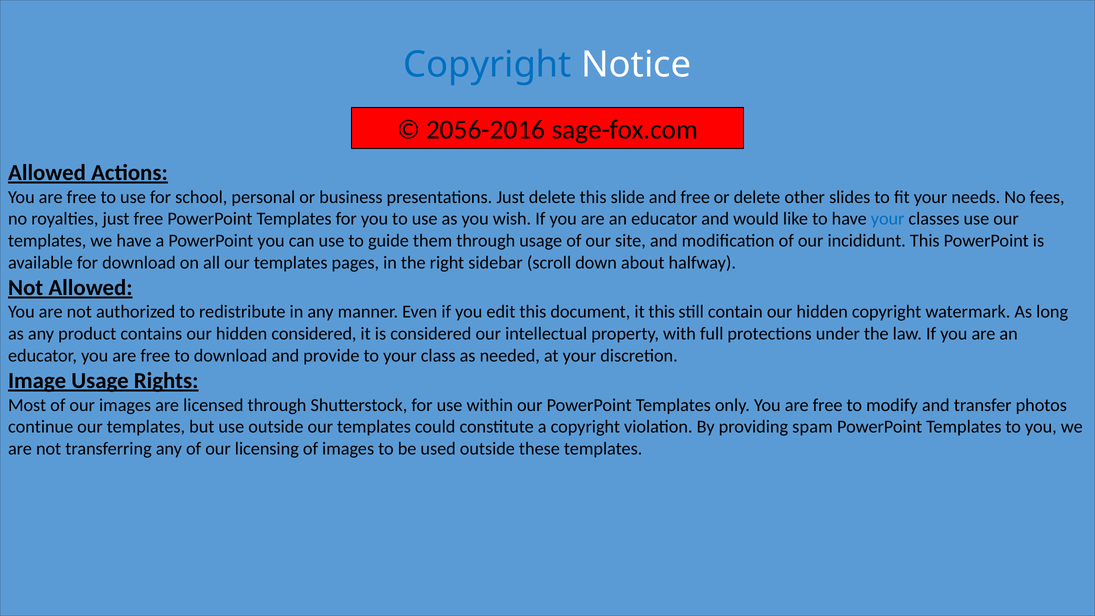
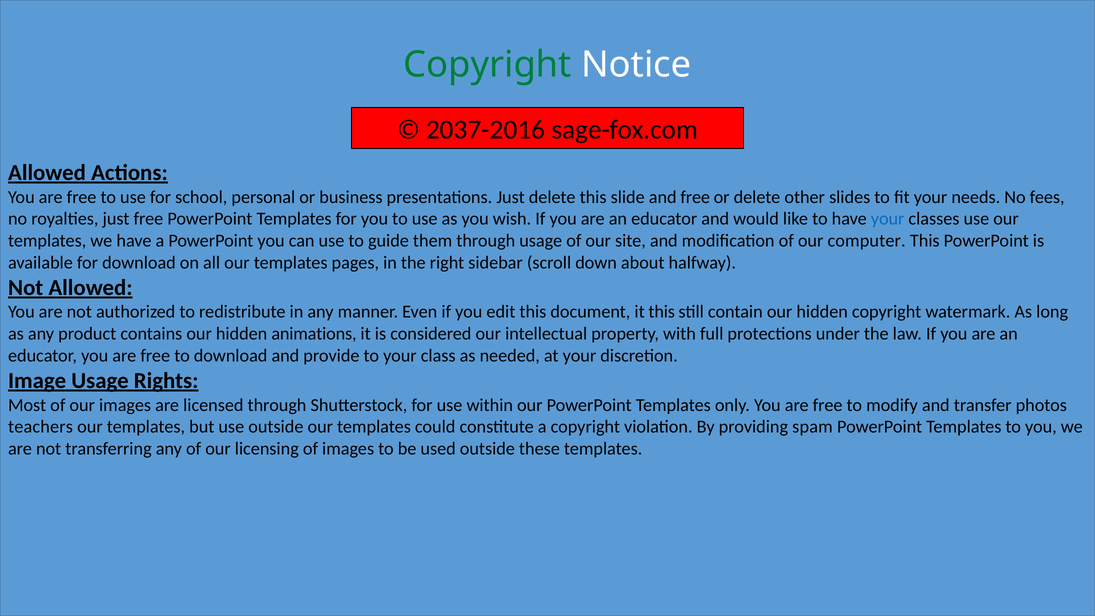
Copyright at (487, 65) colour: blue -> green
2056-2016: 2056-2016 -> 2037-2016
incididunt: incididunt -> computer
hidden considered: considered -> animations
continue: continue -> teachers
